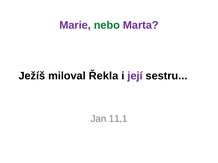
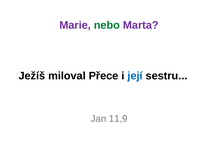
Řekla: Řekla -> Přece
její colour: purple -> blue
11,1: 11,1 -> 11,9
